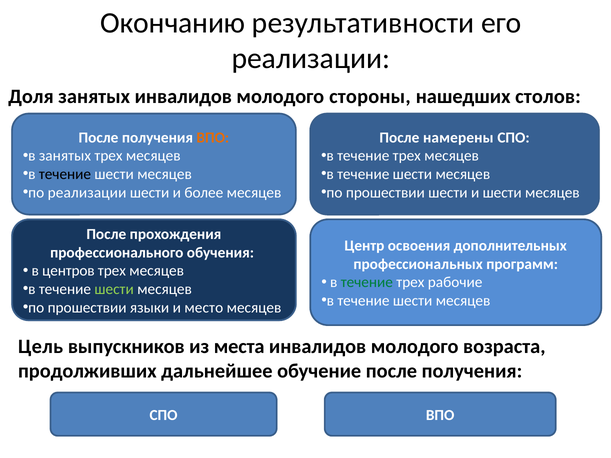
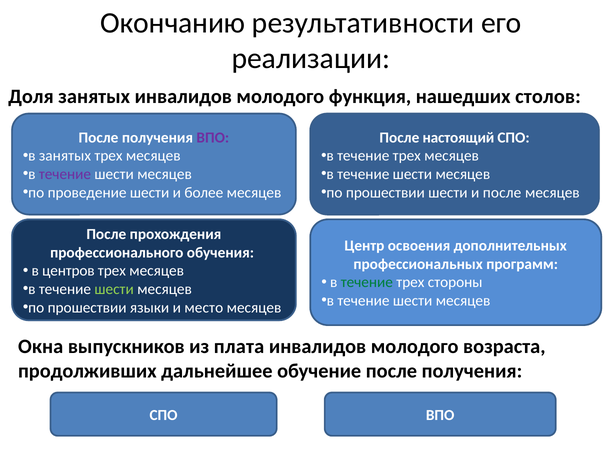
стороны: стороны -> функция
ВПО at (213, 138) colour: orange -> purple
намерены: намерены -> настоящий
течение at (65, 174) colour: black -> purple
по реализации: реализации -> проведение
и шести: шести -> после
рабочие: рабочие -> стороны
Цель: Цель -> Окна
места: места -> плата
